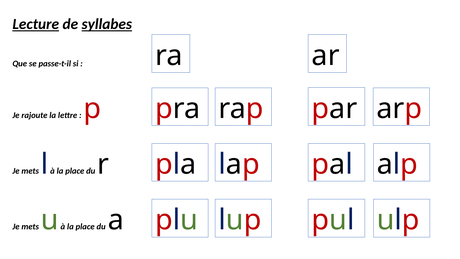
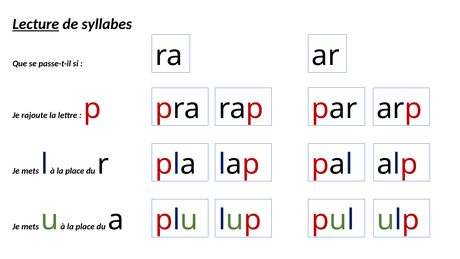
syllabes underline: present -> none
